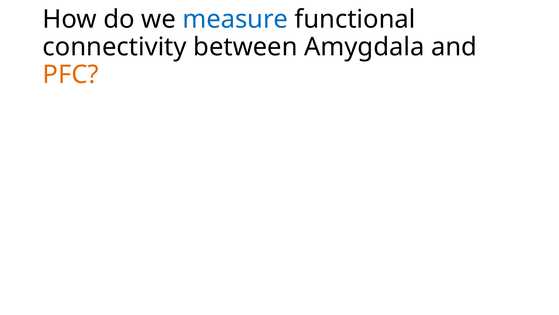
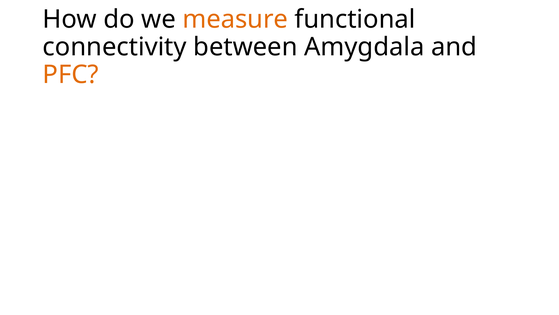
measure colour: blue -> orange
